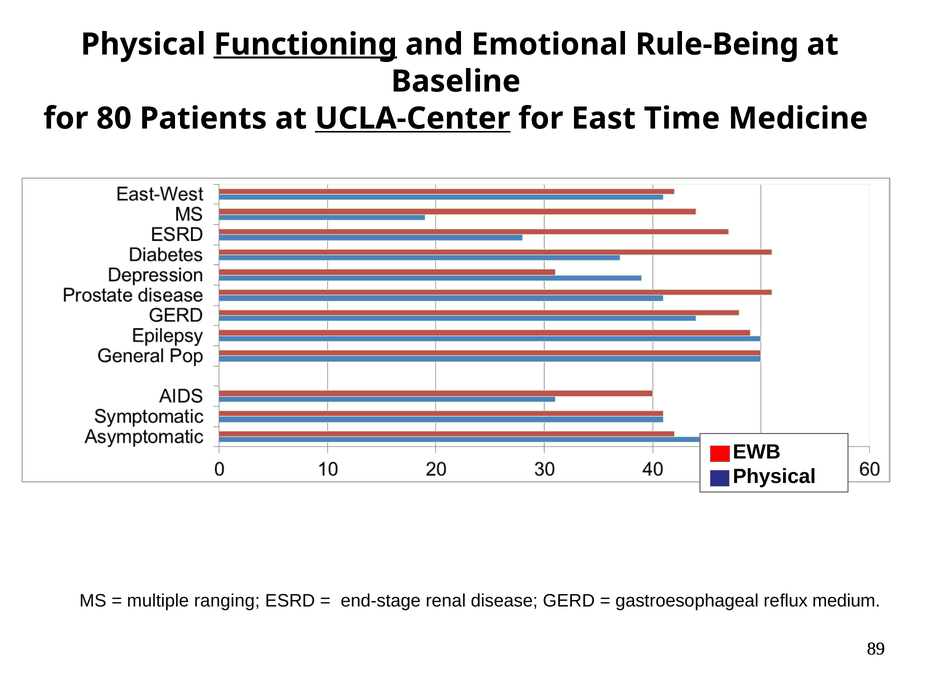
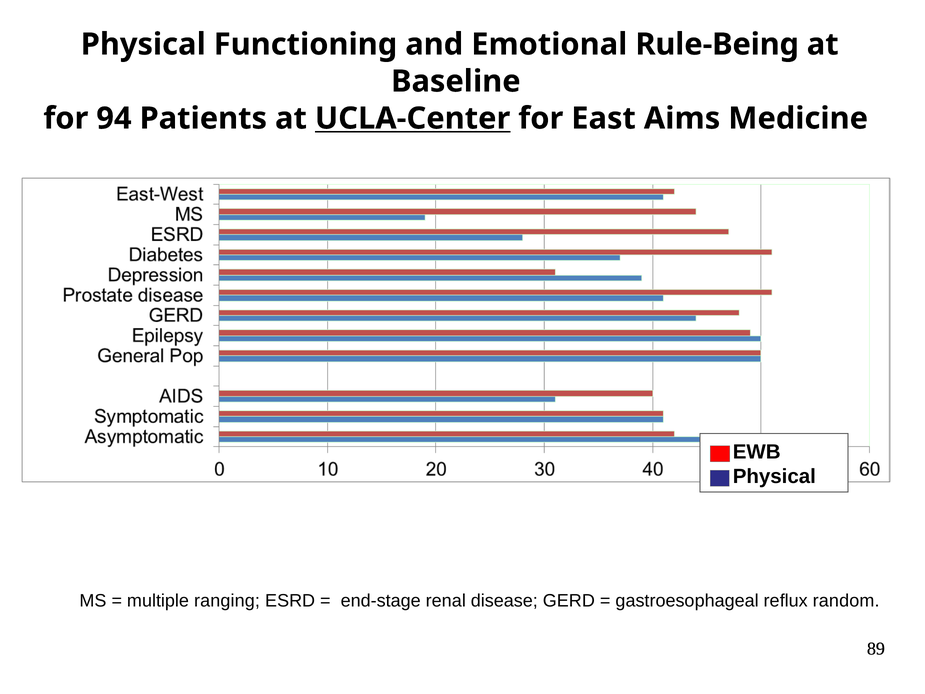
Functioning underline: present -> none
80: 80 -> 94
Time: Time -> Aims
medium: medium -> random
